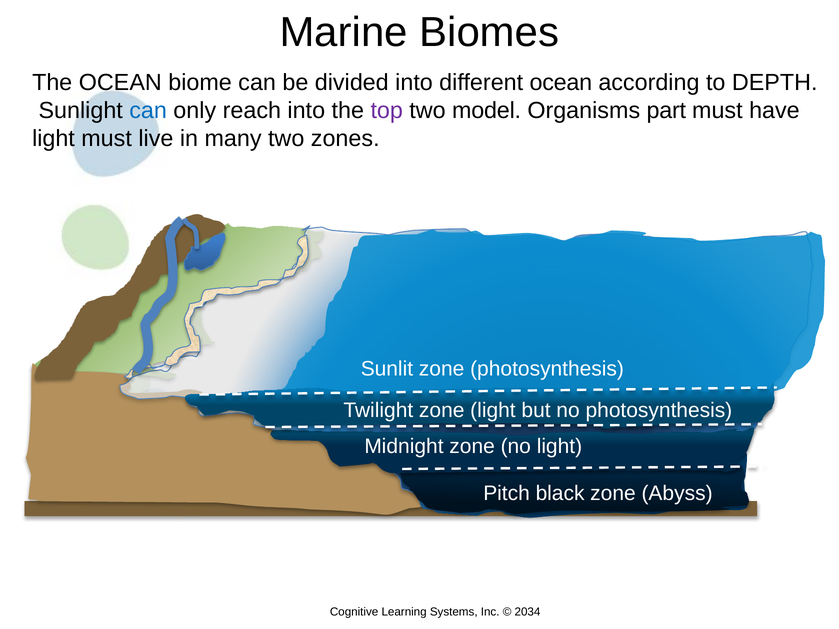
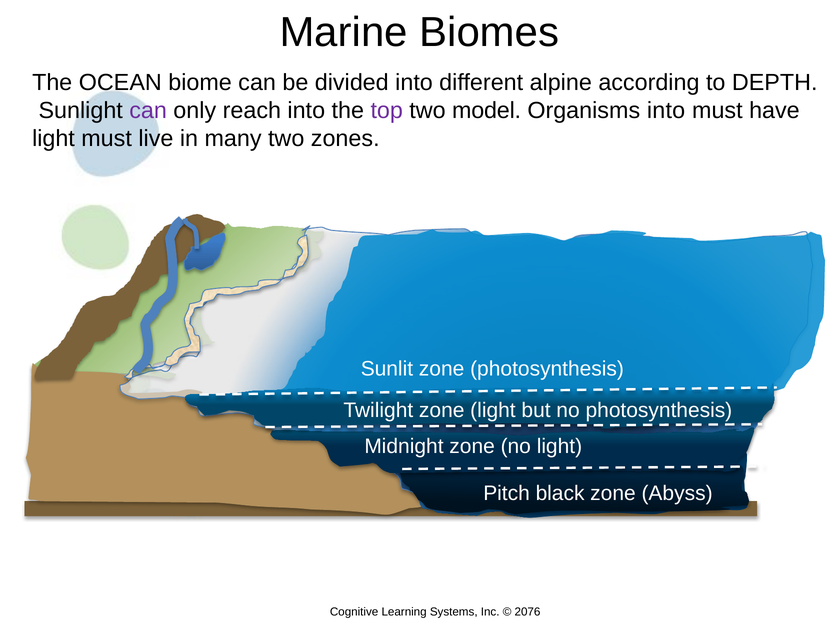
different ocean: ocean -> alpine
can at (148, 111) colour: blue -> purple
Organisms part: part -> into
2034: 2034 -> 2076
